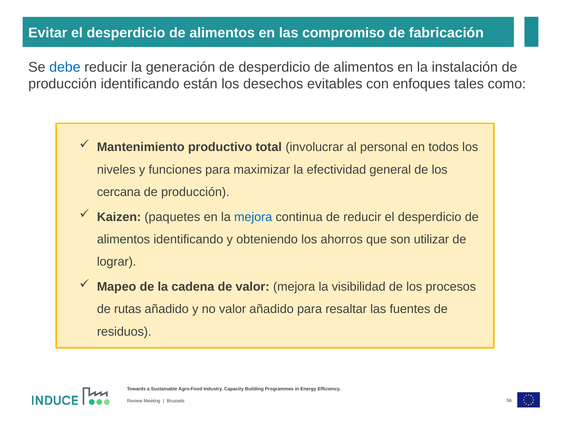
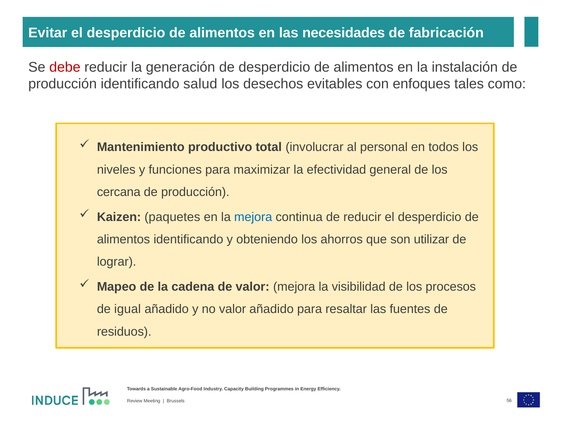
compromiso: compromiso -> necesidades
debe colour: blue -> red
están: están -> salud
rutas: rutas -> igual
